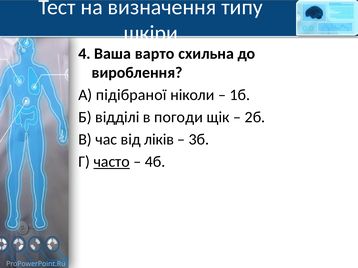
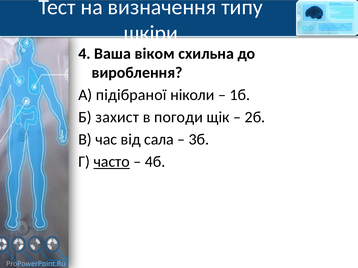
шкіри underline: present -> none
варто: варто -> віком
відділі: відділі -> захист
ліків: ліків -> сала
